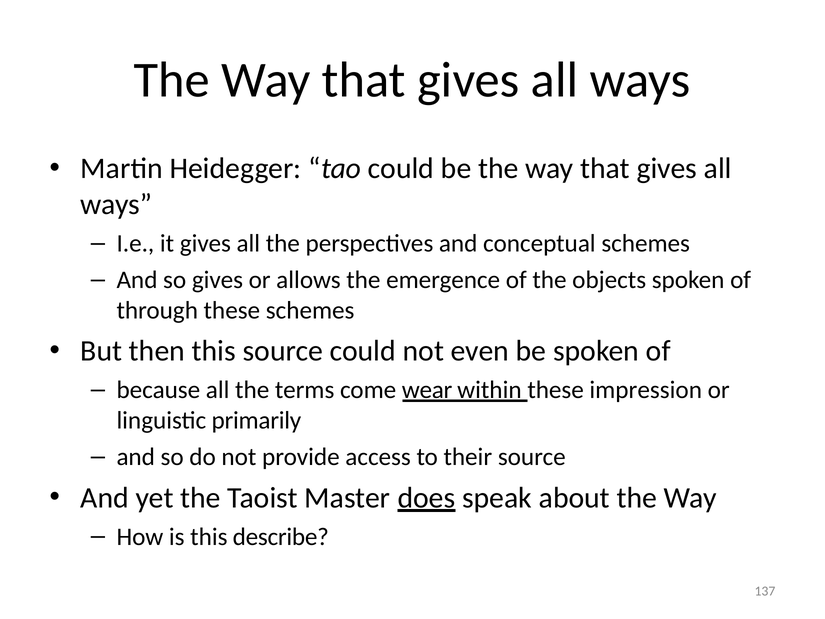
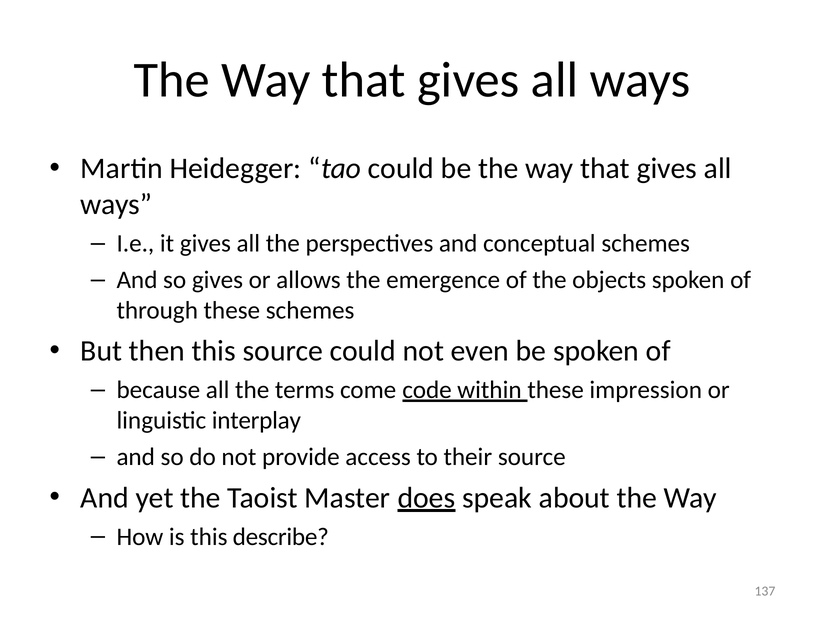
wear: wear -> code
primarily: primarily -> interplay
